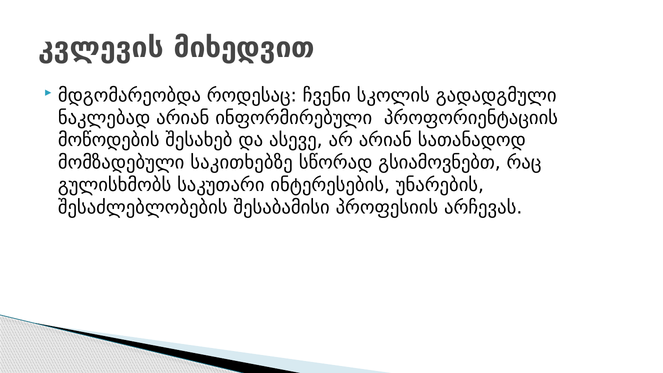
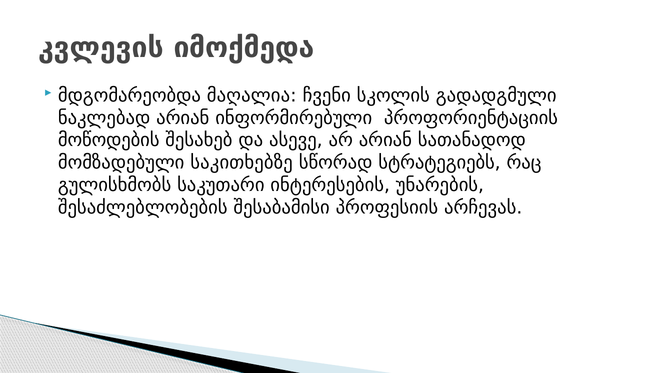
მიხედვით: მიხედვით -> იმოქმედა
როდესაც: როდესაც -> მაღალია
გსიამოვნებთ: გსიამოვნებთ -> სტრატეგიებს
